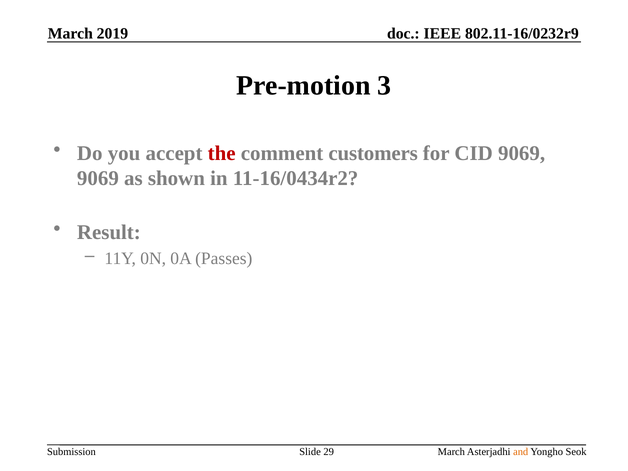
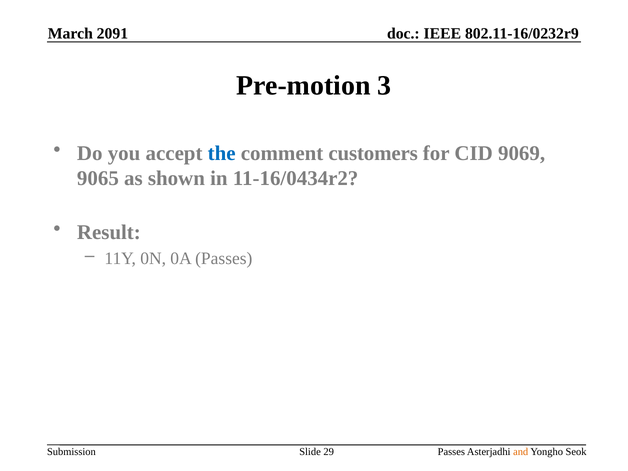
2019: 2019 -> 2091
the colour: red -> blue
9069 at (98, 178): 9069 -> 9065
March at (451, 452): March -> Passes
